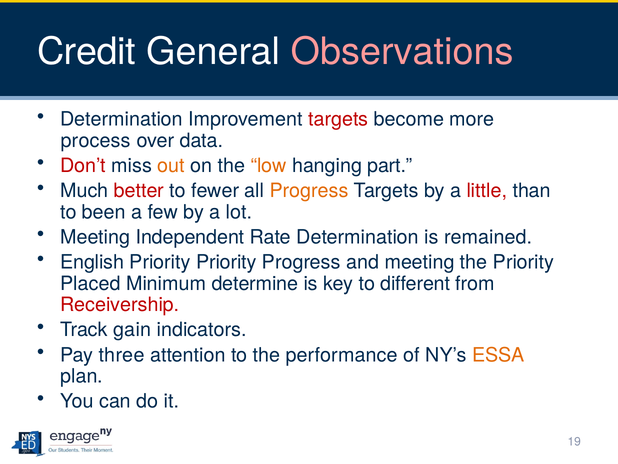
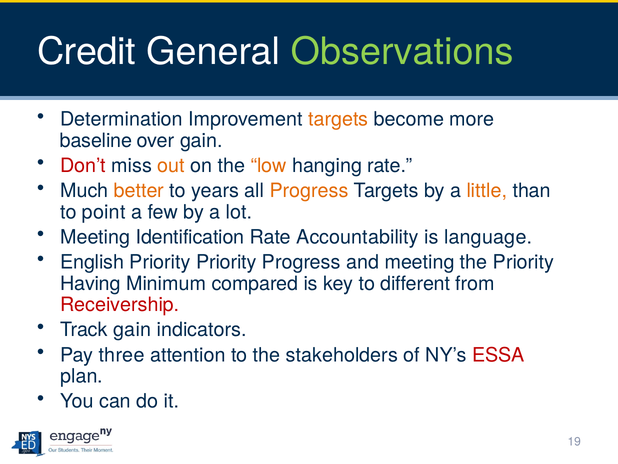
Observations colour: pink -> light green
targets at (338, 119) colour: red -> orange
process: process -> baseline
over data: data -> gain
hanging part: part -> rate
better colour: red -> orange
fewer: fewer -> years
little colour: red -> orange
been: been -> point
Independent: Independent -> Identification
Rate Determination: Determination -> Accountability
remained: remained -> language
Placed: Placed -> Having
determine: determine -> compared
performance: performance -> stakeholders
ESSA colour: orange -> red
